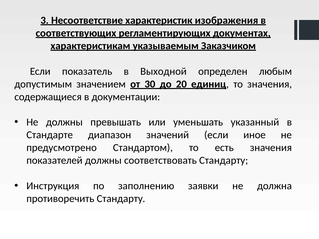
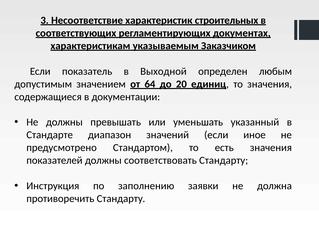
изображения: изображения -> строительных
30: 30 -> 64
